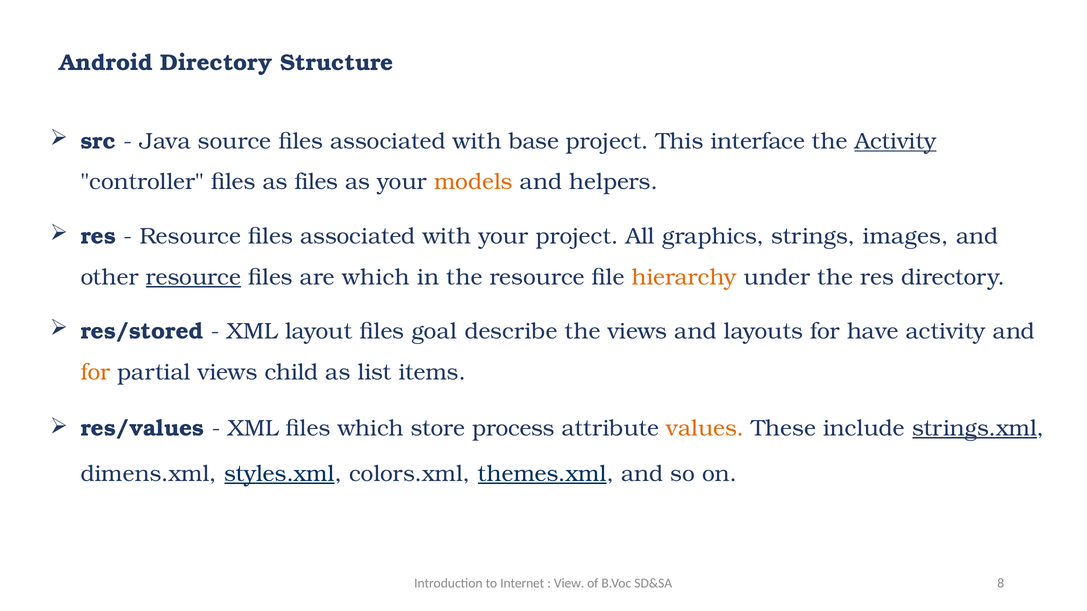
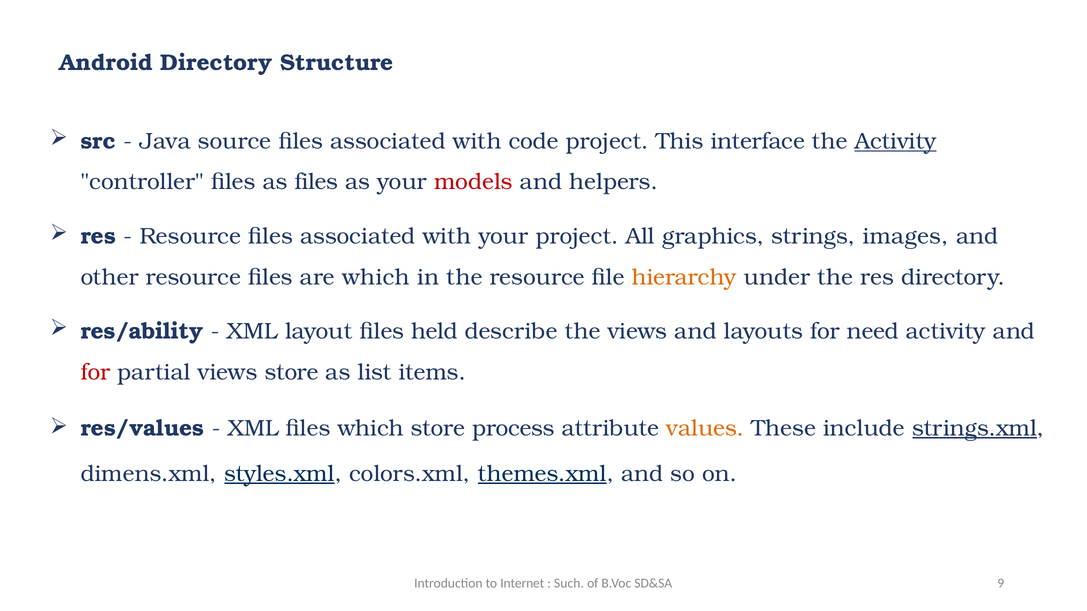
base: base -> code
models colour: orange -> red
resource at (193, 277) underline: present -> none
res/stored: res/stored -> res/ability
goal: goal -> held
have: have -> need
for at (95, 372) colour: orange -> red
views child: child -> store
View: View -> Such
8: 8 -> 9
